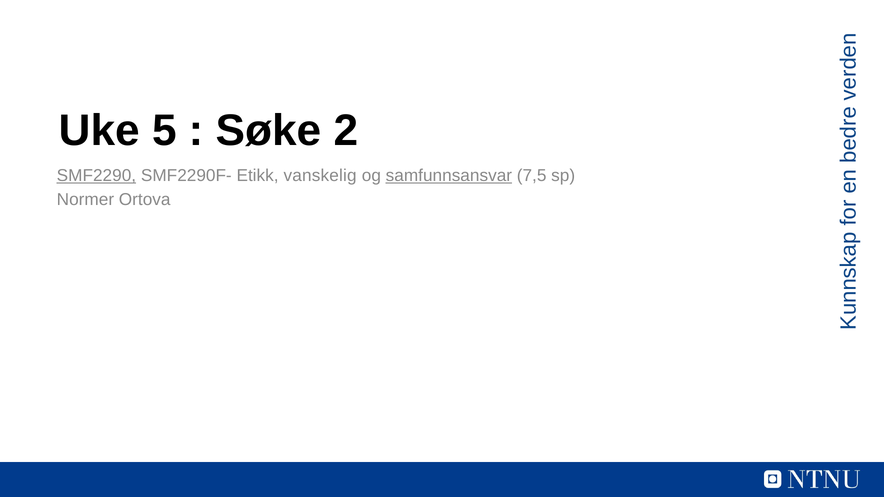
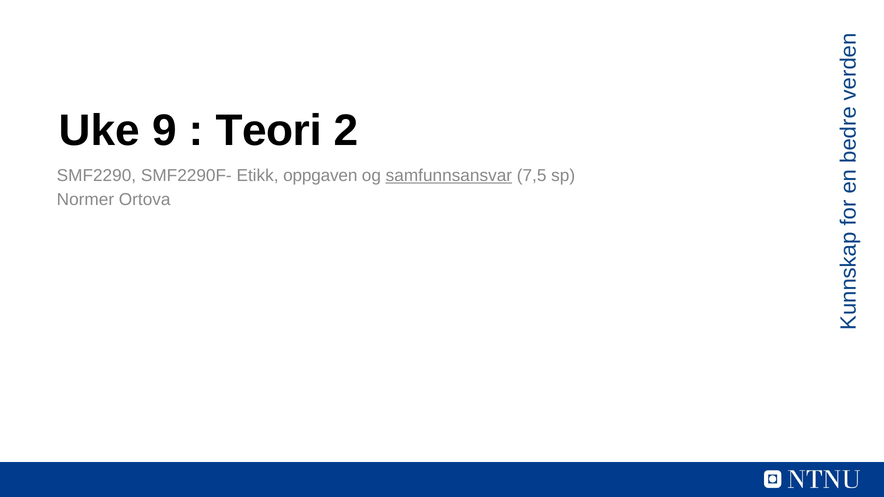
5: 5 -> 9
Søke: Søke -> Teori
SMF2290 underline: present -> none
vanskelig: vanskelig -> oppgaven
